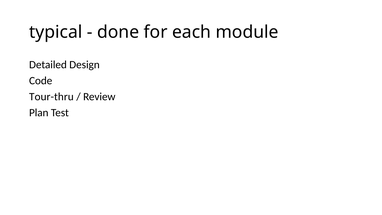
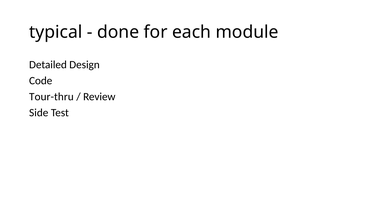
Plan: Plan -> Side
